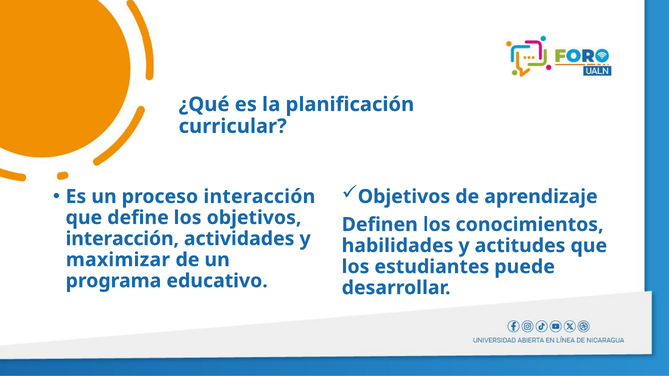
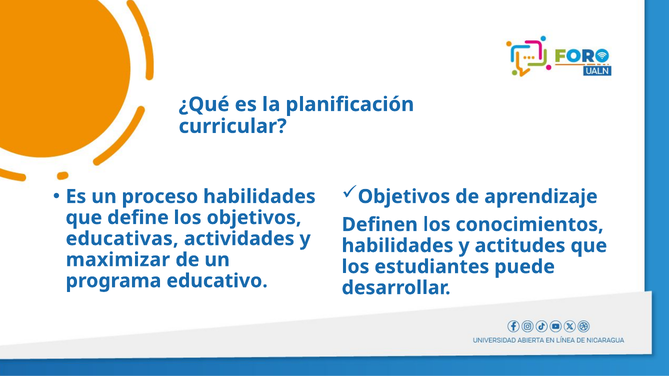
proceso interacción: interacción -> habilidades
interacción at (122, 239): interacción -> educativas
